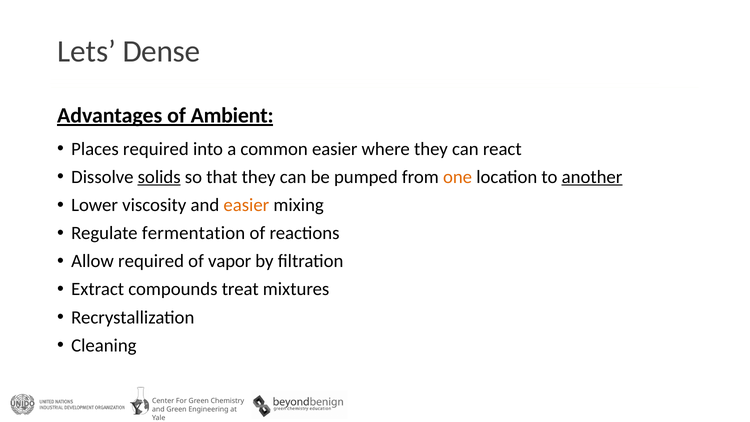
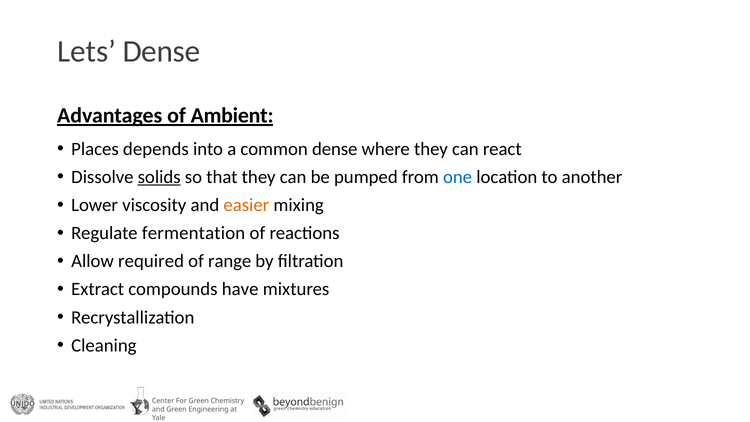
Places required: required -> depends
common easier: easier -> dense
one colour: orange -> blue
another underline: present -> none
vapor: vapor -> range
treat: treat -> have
